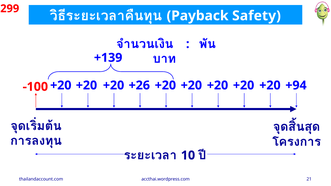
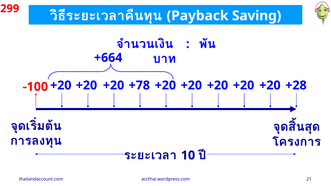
Safety: Safety -> Saving
+139: +139 -> +664
+26: +26 -> +78
+94: +94 -> +28
